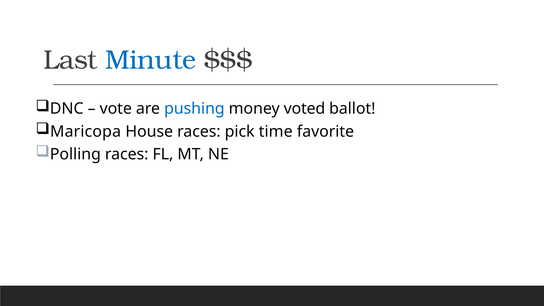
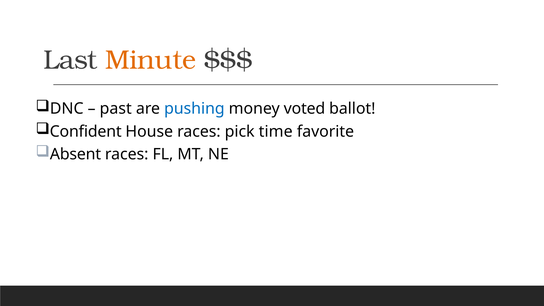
Minute colour: blue -> orange
vote: vote -> past
Maricopa: Maricopa -> Confident
Polling: Polling -> Absent
